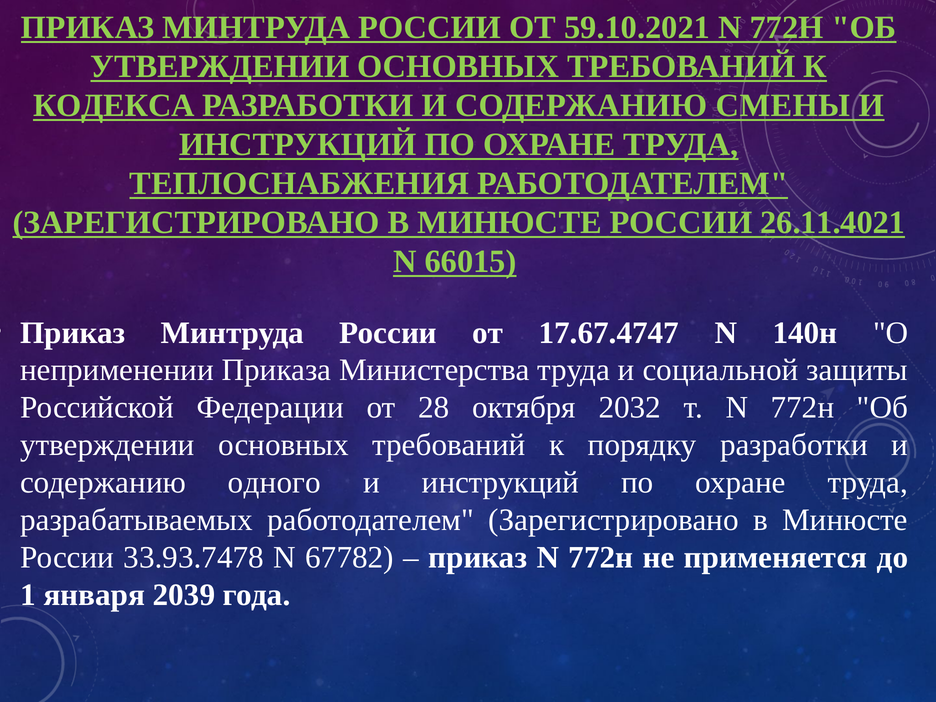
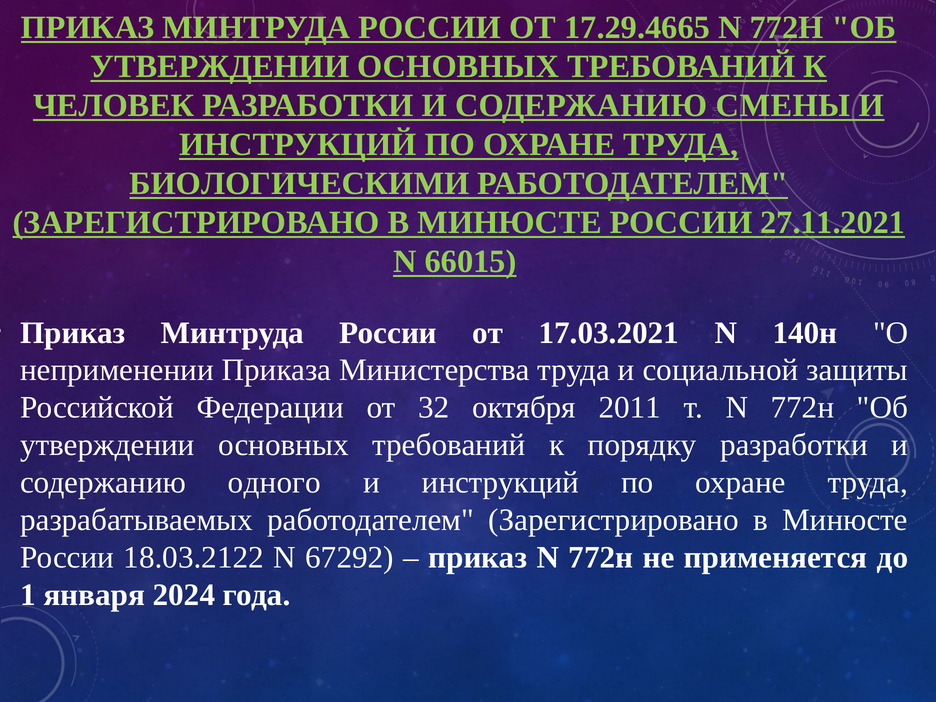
59.10.2021: 59.10.2021 -> 17.29.4665
КОДЕКСА: КОДЕКСА -> ЧЕЛОВЕК
ТЕПЛОСНАБЖЕНИЯ: ТЕПЛОСНАБЖЕНИЯ -> БИОЛОГИЧЕСКИМИ
26.11.4021: 26.11.4021 -> 27.11.2021
17.67.4747: 17.67.4747 -> 17.03.2021
28: 28 -> 32
2032: 2032 -> 2011
33.93.7478: 33.93.7478 -> 18.03.2122
67782: 67782 -> 67292
2039: 2039 -> 2024
